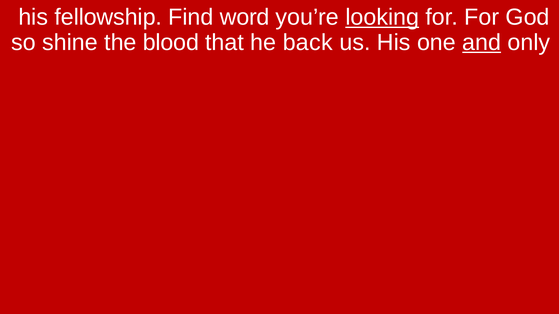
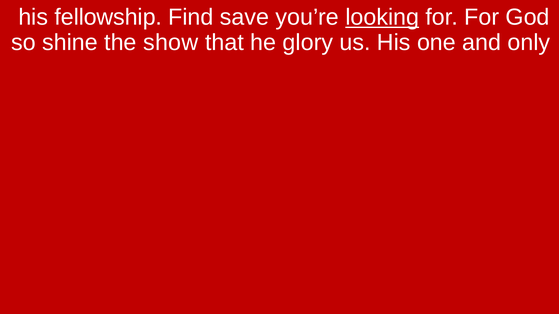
word: word -> save
blood: blood -> show
back: back -> glory
and underline: present -> none
